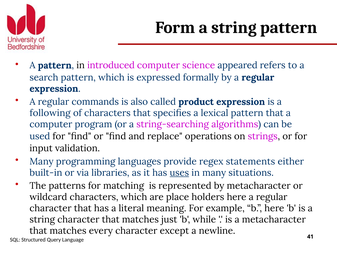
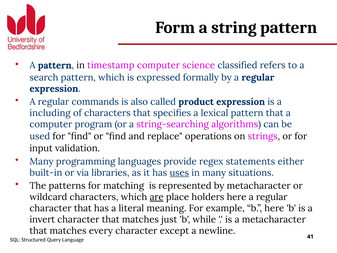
introduced: introduced -> timestamp
appeared: appeared -> classified
following: following -> including
are underline: none -> present
string at (42, 219): string -> invert
